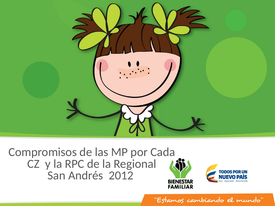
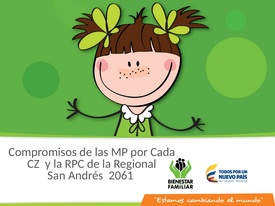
2012: 2012 -> 2061
